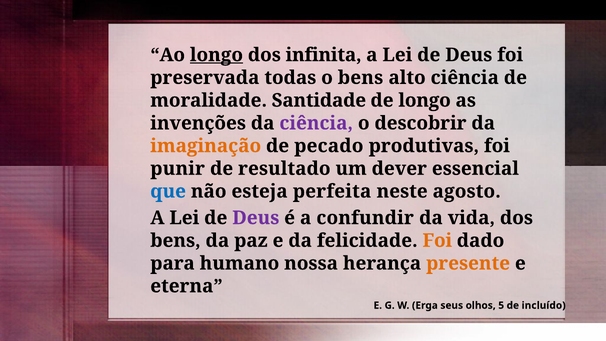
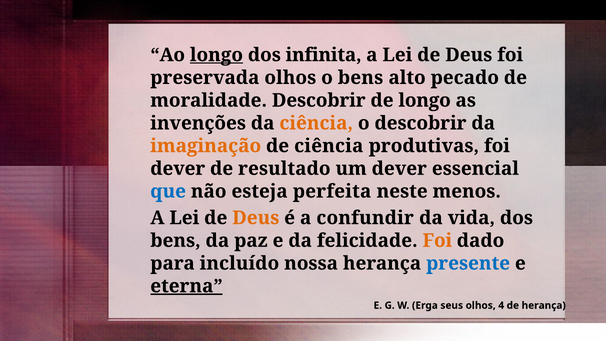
preservada todas: todas -> olhos
alto ciência: ciência -> pecado
moralidade Santidade: Santidade -> Descobrir
ciência at (316, 123) colour: purple -> orange
de pecado: pecado -> ciência
punir at (178, 169): punir -> dever
agosto: agosto -> menos
Deus at (256, 218) colour: purple -> orange
humano: humano -> incluído
presente colour: orange -> blue
eterna underline: none -> present
5: 5 -> 4
de incluído: incluído -> herança
